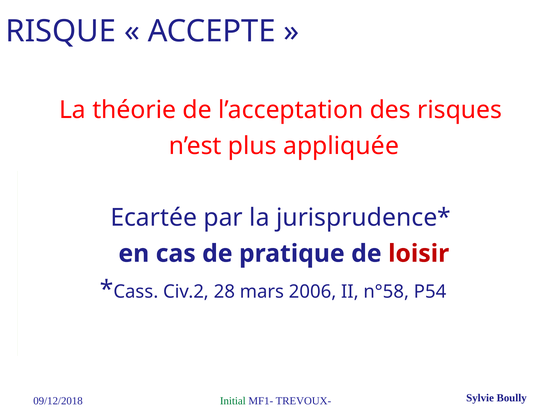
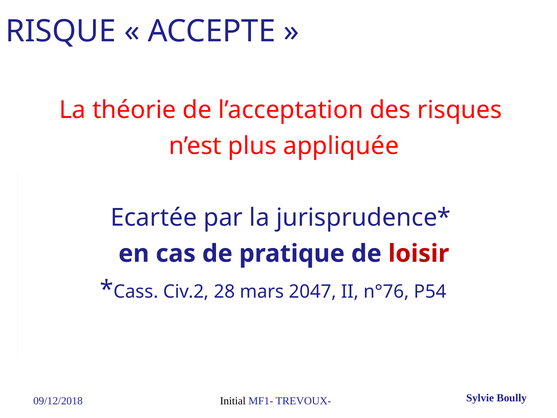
2006: 2006 -> 2047
n°58: n°58 -> n°76
Initial colour: green -> black
